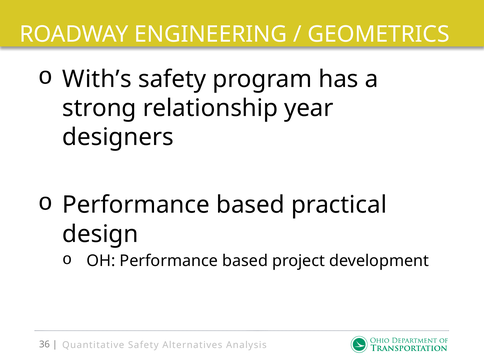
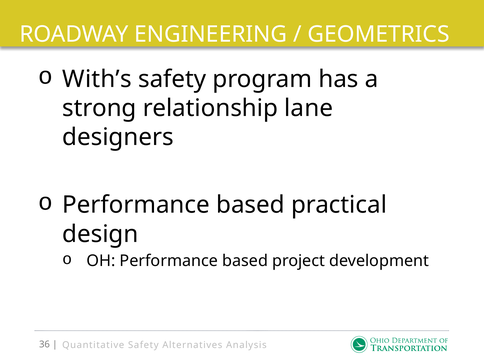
year: year -> lane
